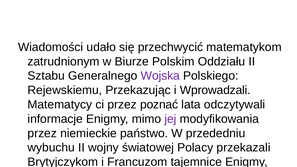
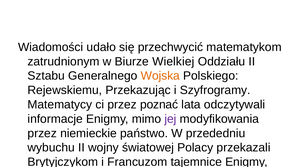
Biurze Polskim: Polskim -> Wielkiej
Wojska colour: purple -> orange
Wprowadzali: Wprowadzali -> Szyfrogramy
